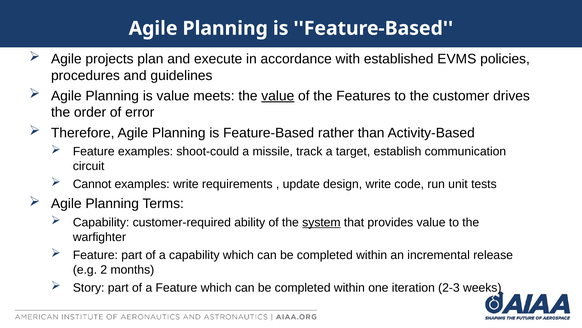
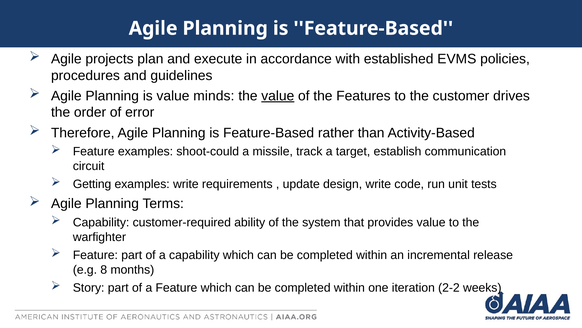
meets: meets -> minds
Cannot: Cannot -> Getting
system underline: present -> none
2: 2 -> 8
2-3: 2-3 -> 2-2
